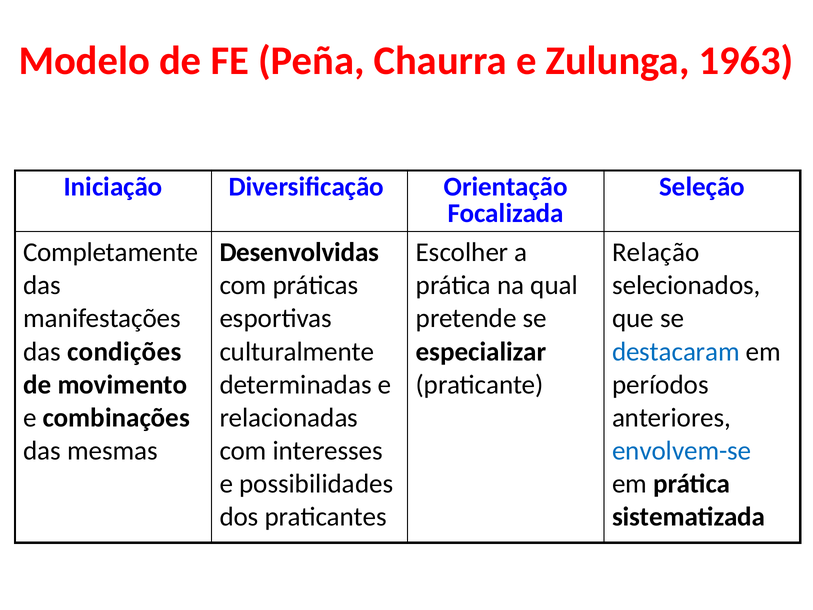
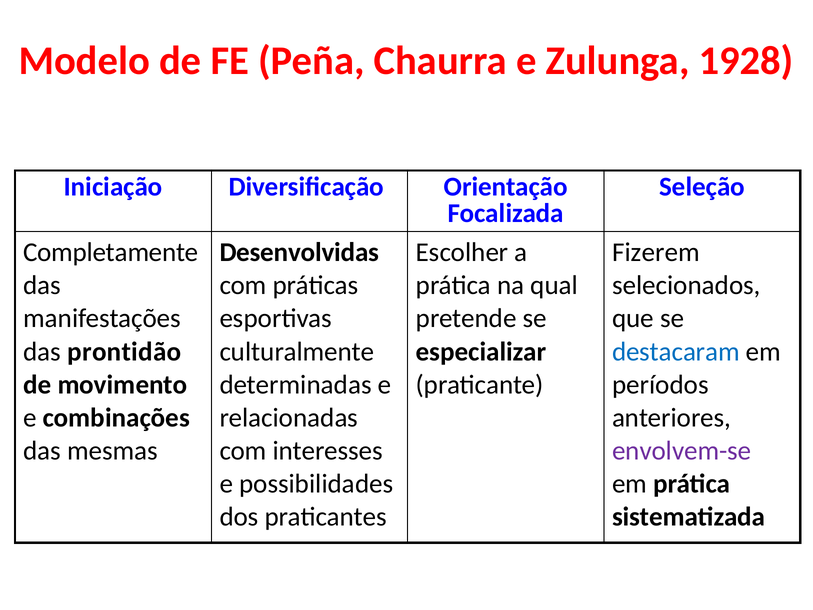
1963: 1963 -> 1928
Relação: Relação -> Fizerem
condições: condições -> prontidão
envolvem-se colour: blue -> purple
